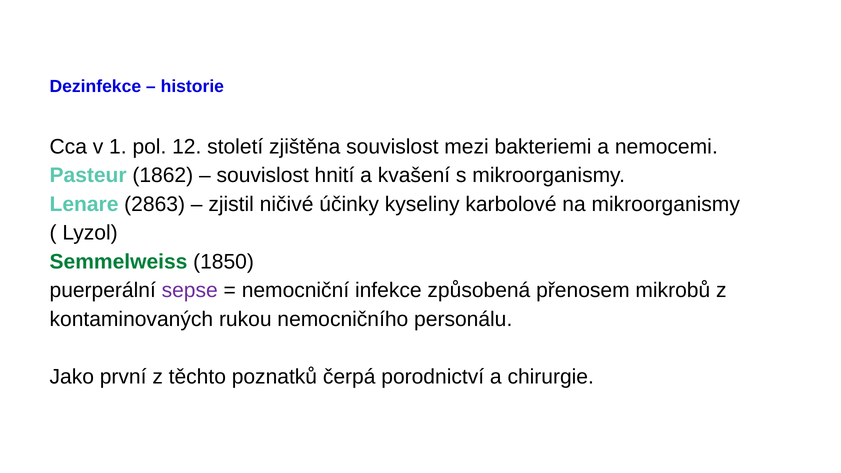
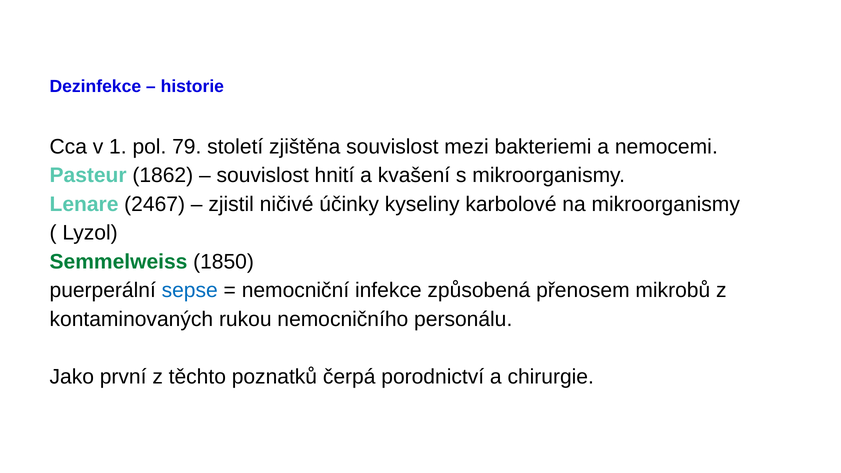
12: 12 -> 79
2863: 2863 -> 2467
sepse colour: purple -> blue
